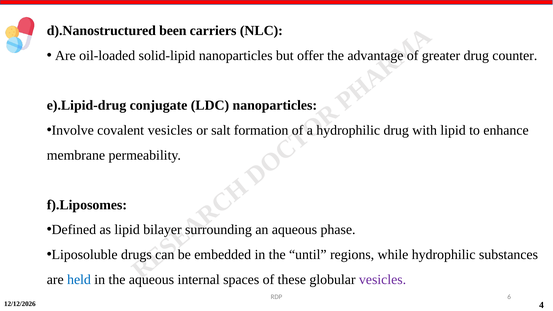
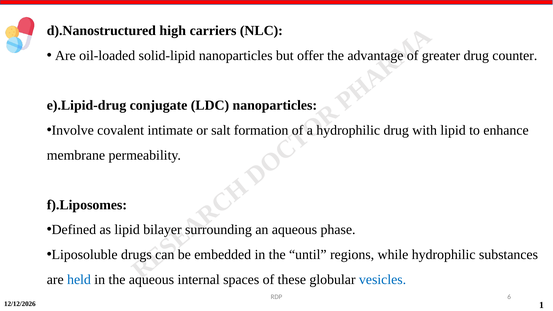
been: been -> high
covalent vesicles: vesicles -> intimate
vesicles at (383, 280) colour: purple -> blue
4: 4 -> 1
